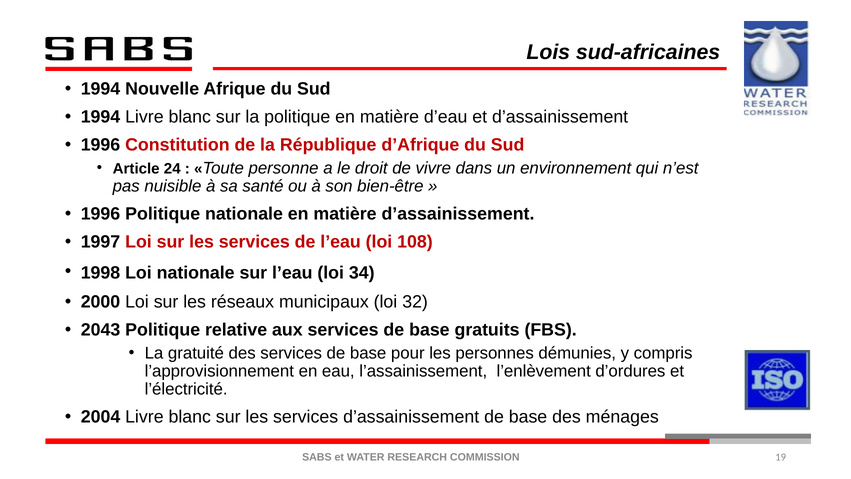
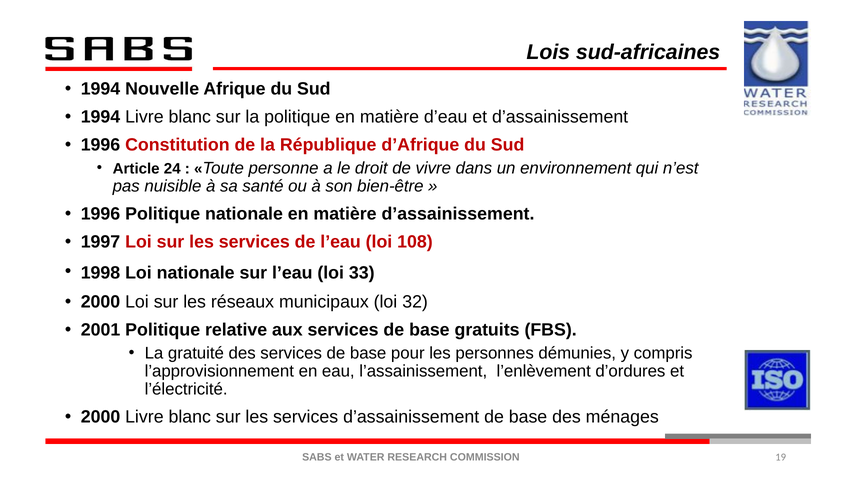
34: 34 -> 33
2043: 2043 -> 2001
2004 at (101, 417): 2004 -> 2000
